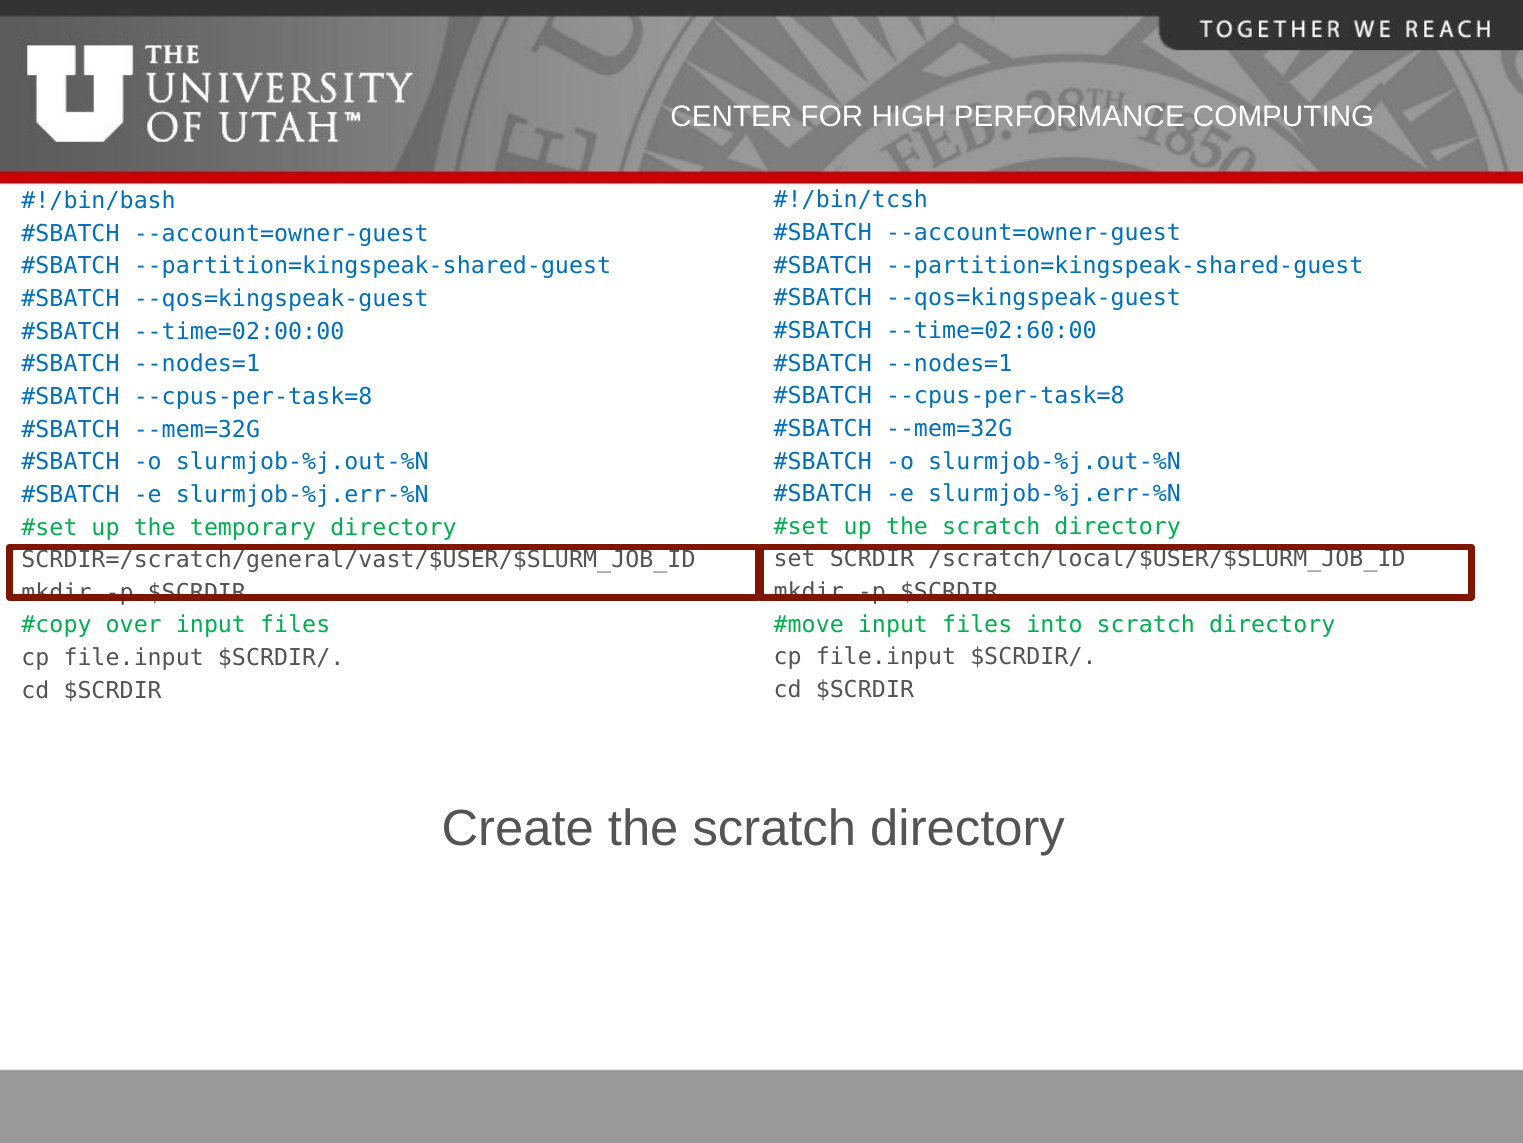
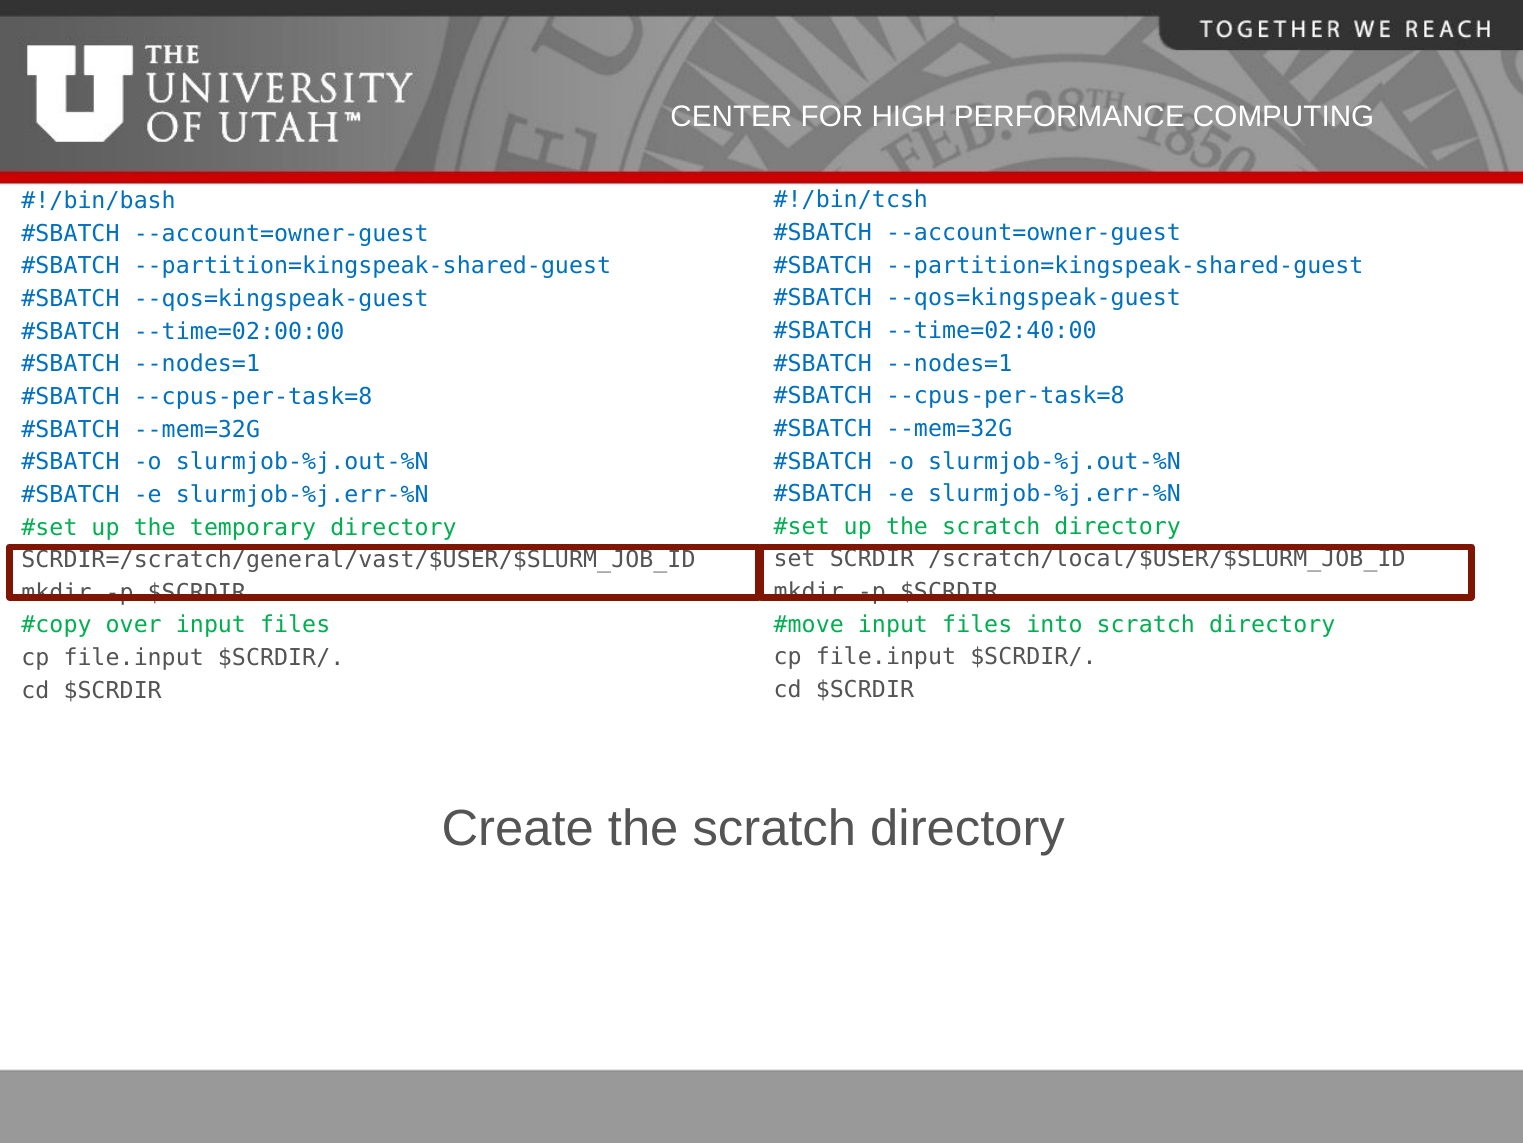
--time=02:60:00: --time=02:60:00 -> --time=02:40:00
